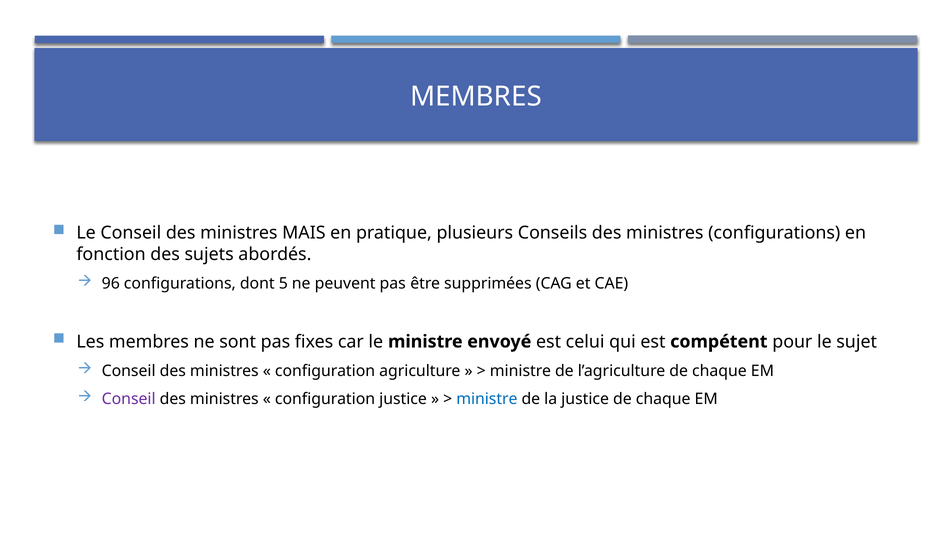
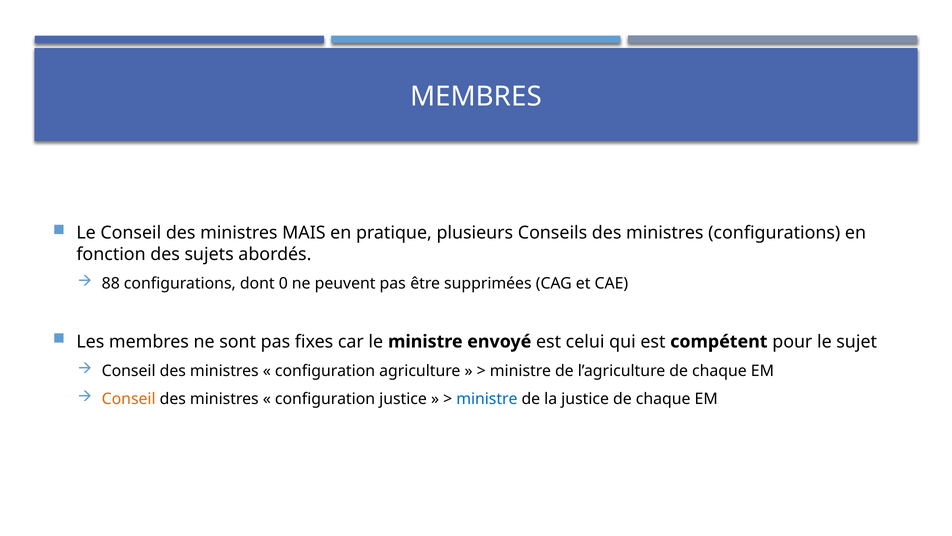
96: 96 -> 88
5: 5 -> 0
Conseil at (129, 399) colour: purple -> orange
